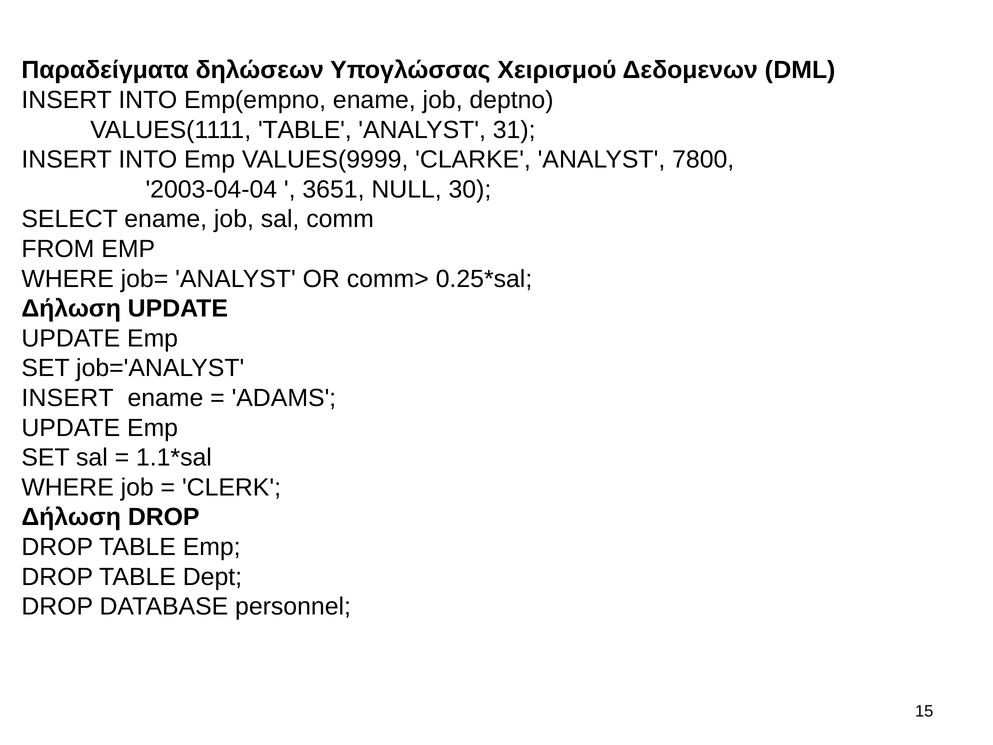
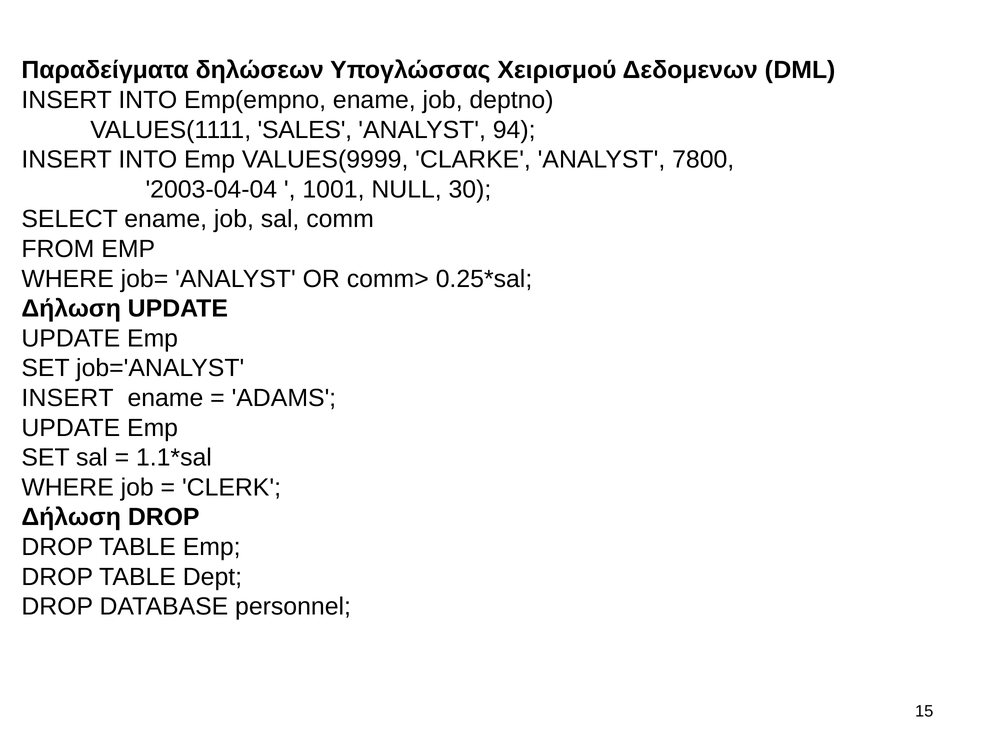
VALUES(1111 TABLE: TABLE -> SALES
31: 31 -> 94
3651: 3651 -> 1001
